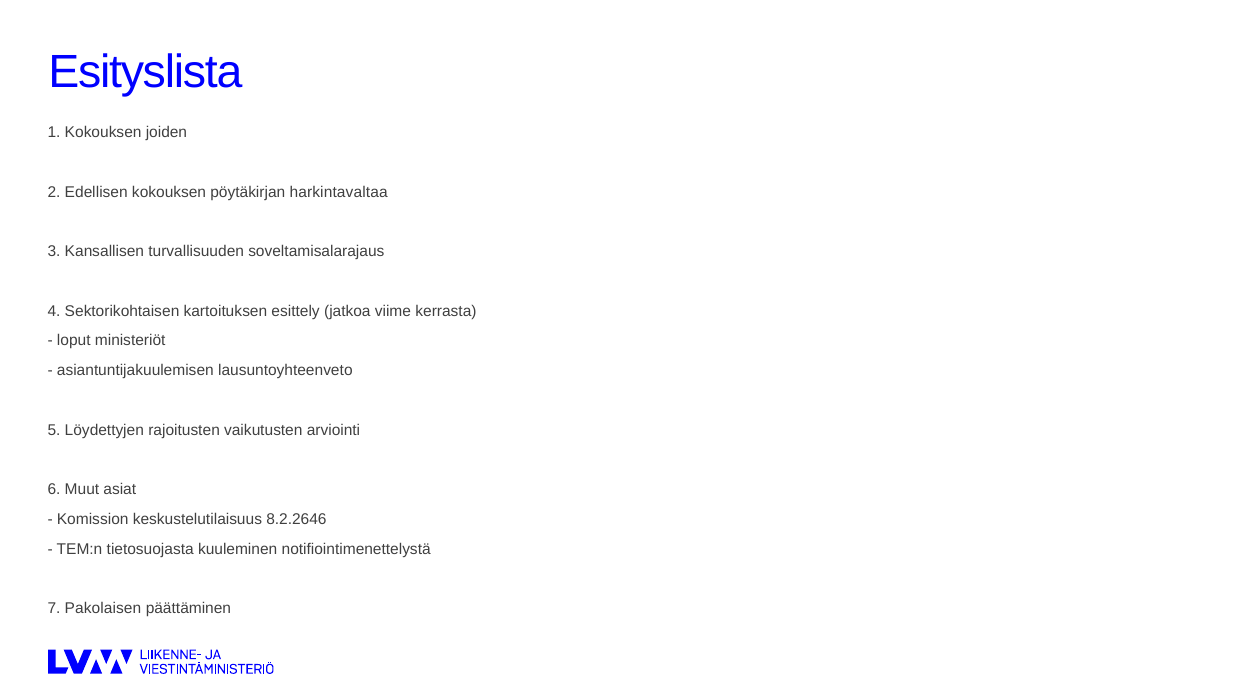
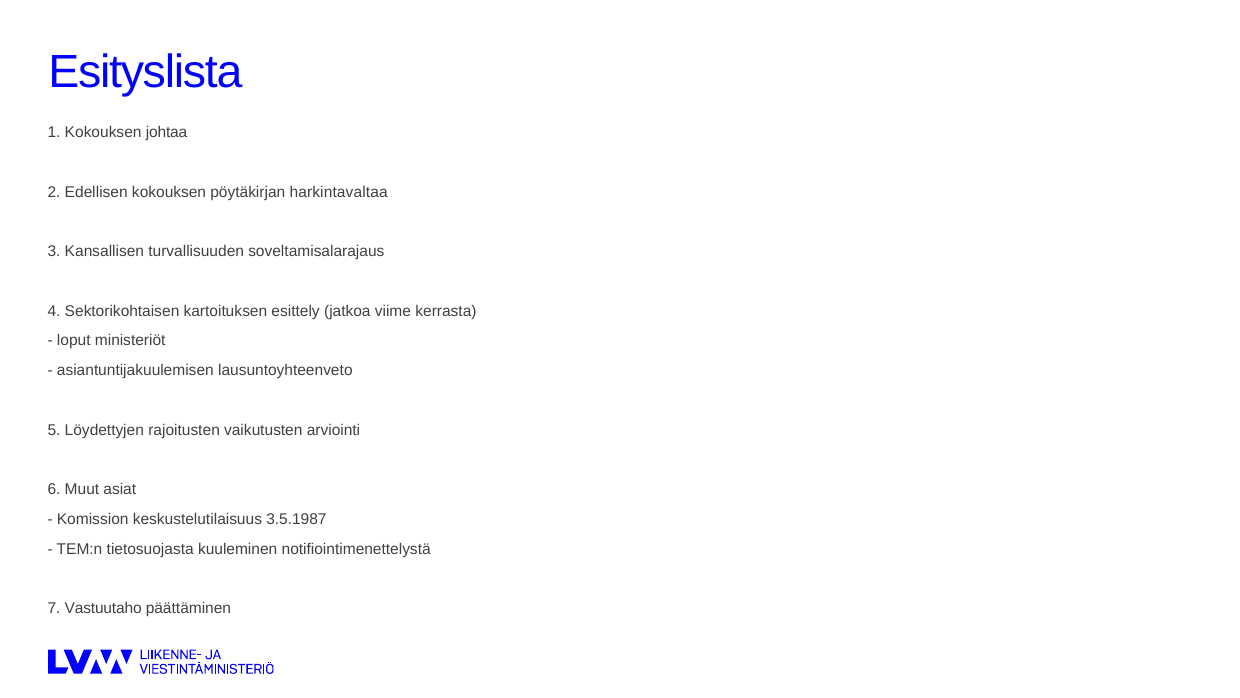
joiden: joiden -> johtaa
8.2.2646: 8.2.2646 -> 3.5.1987
Pakolaisen: Pakolaisen -> Vastuutaho
